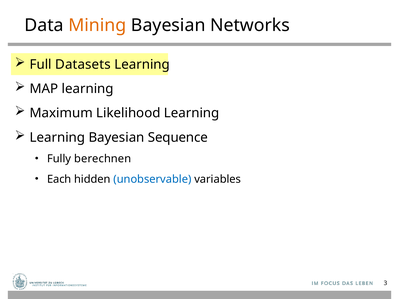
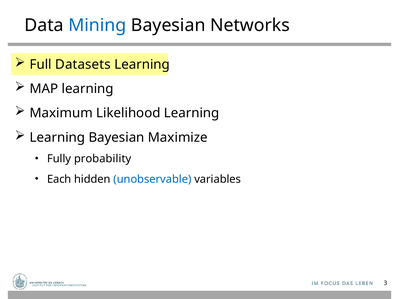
Mining colour: orange -> blue
Sequence: Sequence -> Maximize
berechnen: berechnen -> probability
